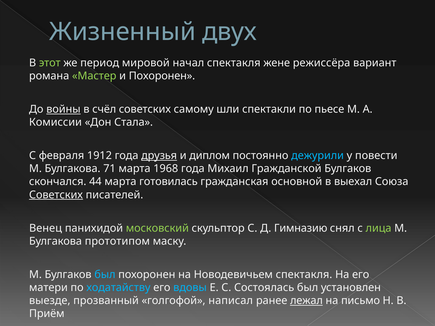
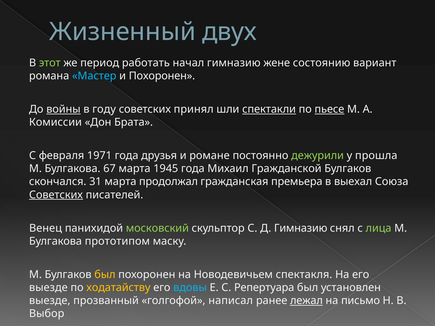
мировой: мировой -> работать
начал спектакля: спектакля -> гимназию
режиссёра: режиссёра -> состоянию
Мастер colour: light green -> light blue
счёл: счёл -> году
самому: самому -> принял
спектакли underline: none -> present
пьесе underline: none -> present
Стала: Стала -> Брата
1912: 1912 -> 1971
друзья underline: present -> none
диплом: диплом -> романе
дежурили colour: light blue -> light green
повести: повести -> прошла
71: 71 -> 67
1968: 1968 -> 1945
44: 44 -> 31
готовилась: готовилась -> продолжал
основной: основной -> премьера
был at (105, 275) colour: light blue -> yellow
матери at (48, 288): матери -> выезде
ходатайству colour: light blue -> yellow
Состоялась: Состоялась -> Репертуара
Приём: Приём -> Выбор
